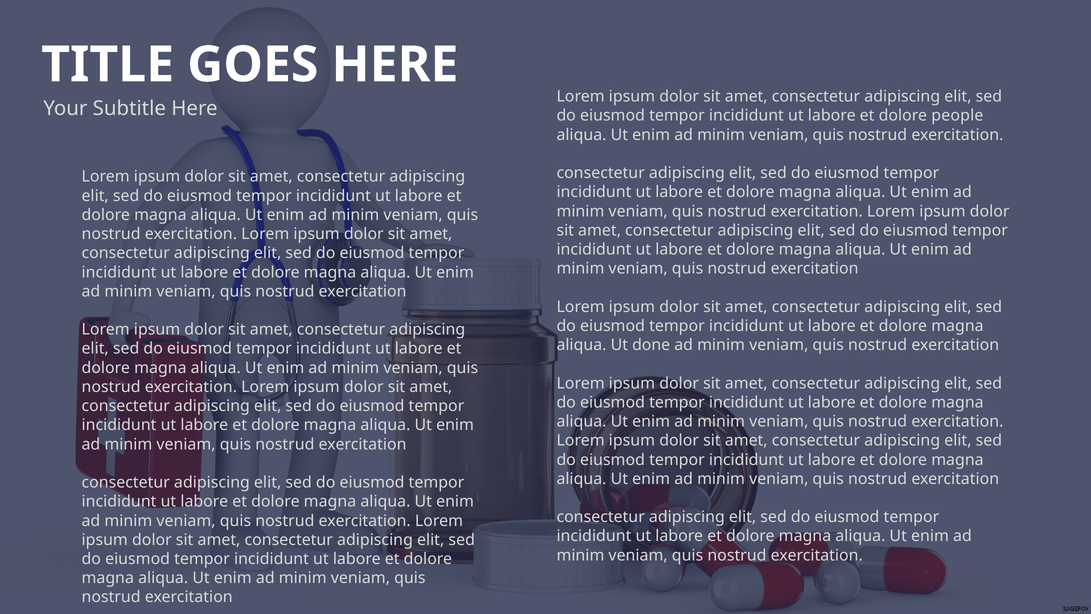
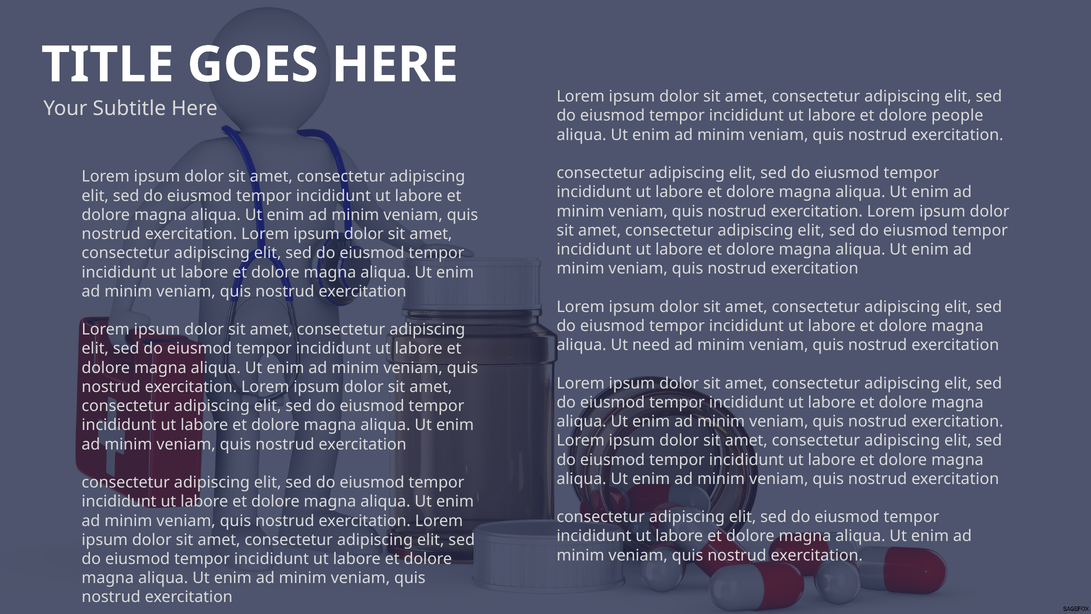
done: done -> need
